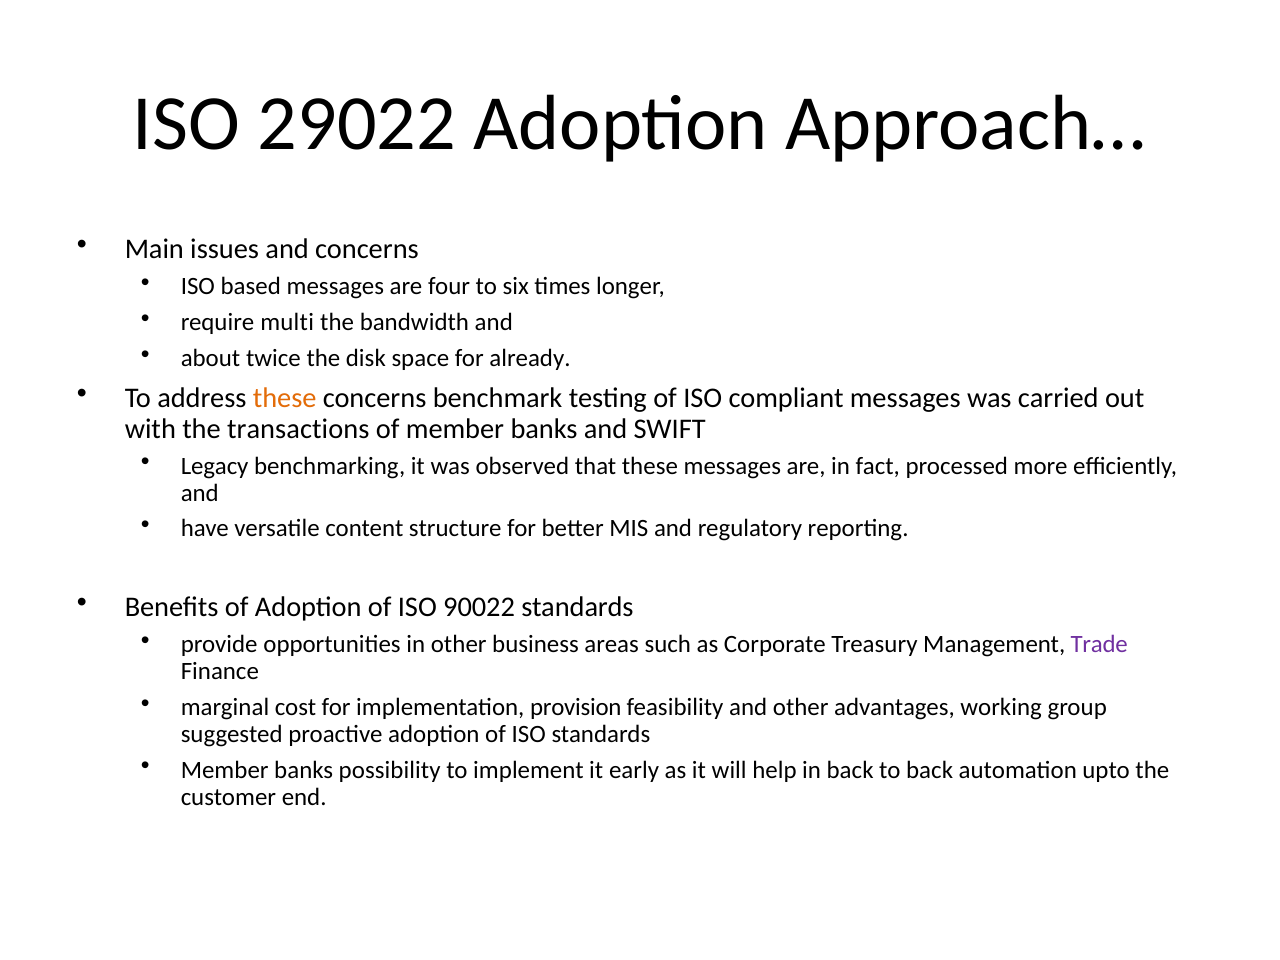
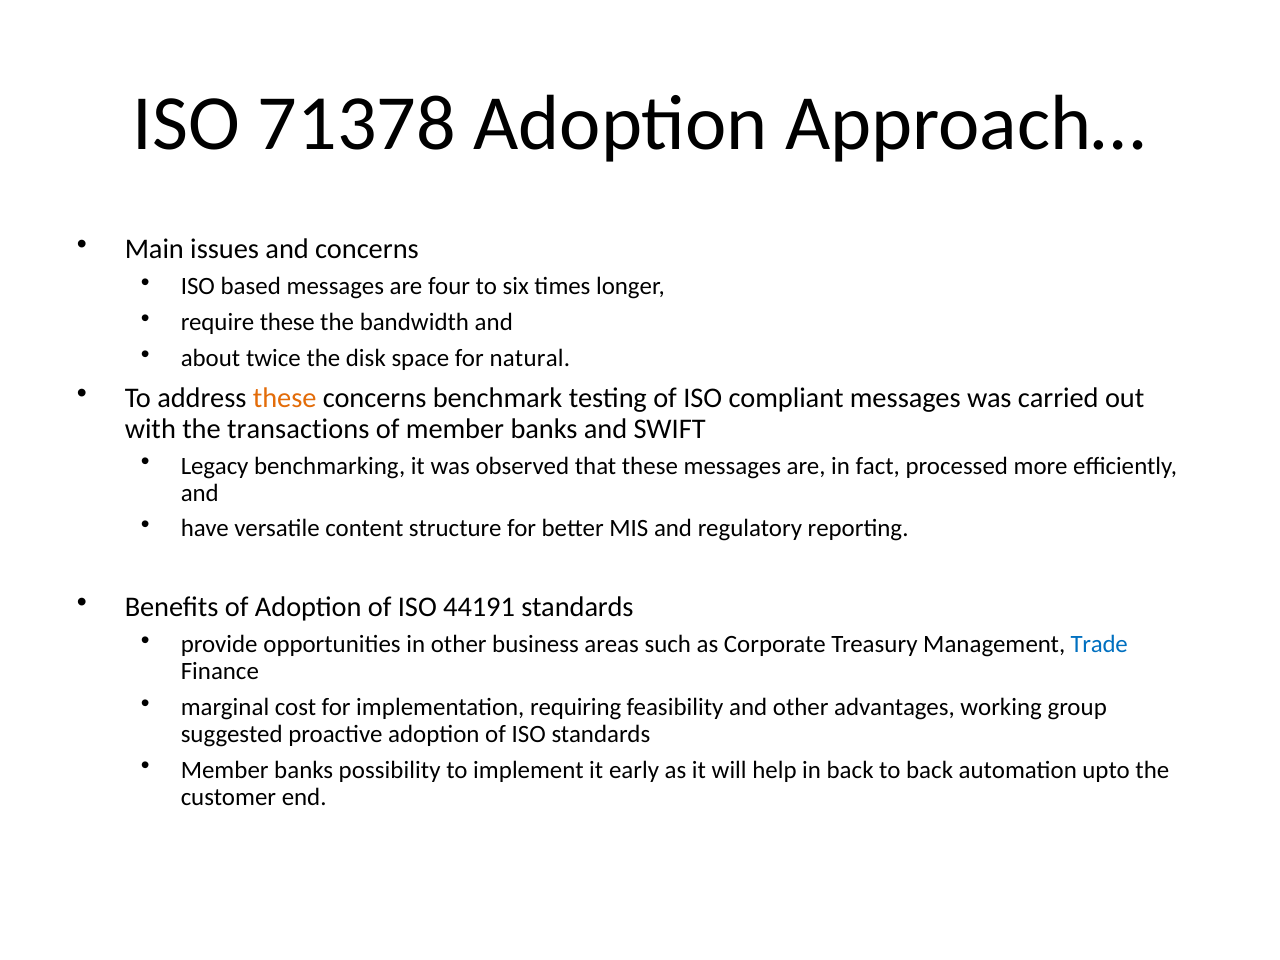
29022: 29022 -> 71378
require multi: multi -> these
already: already -> natural
90022: 90022 -> 44191
Trade colour: purple -> blue
provision: provision -> requiring
